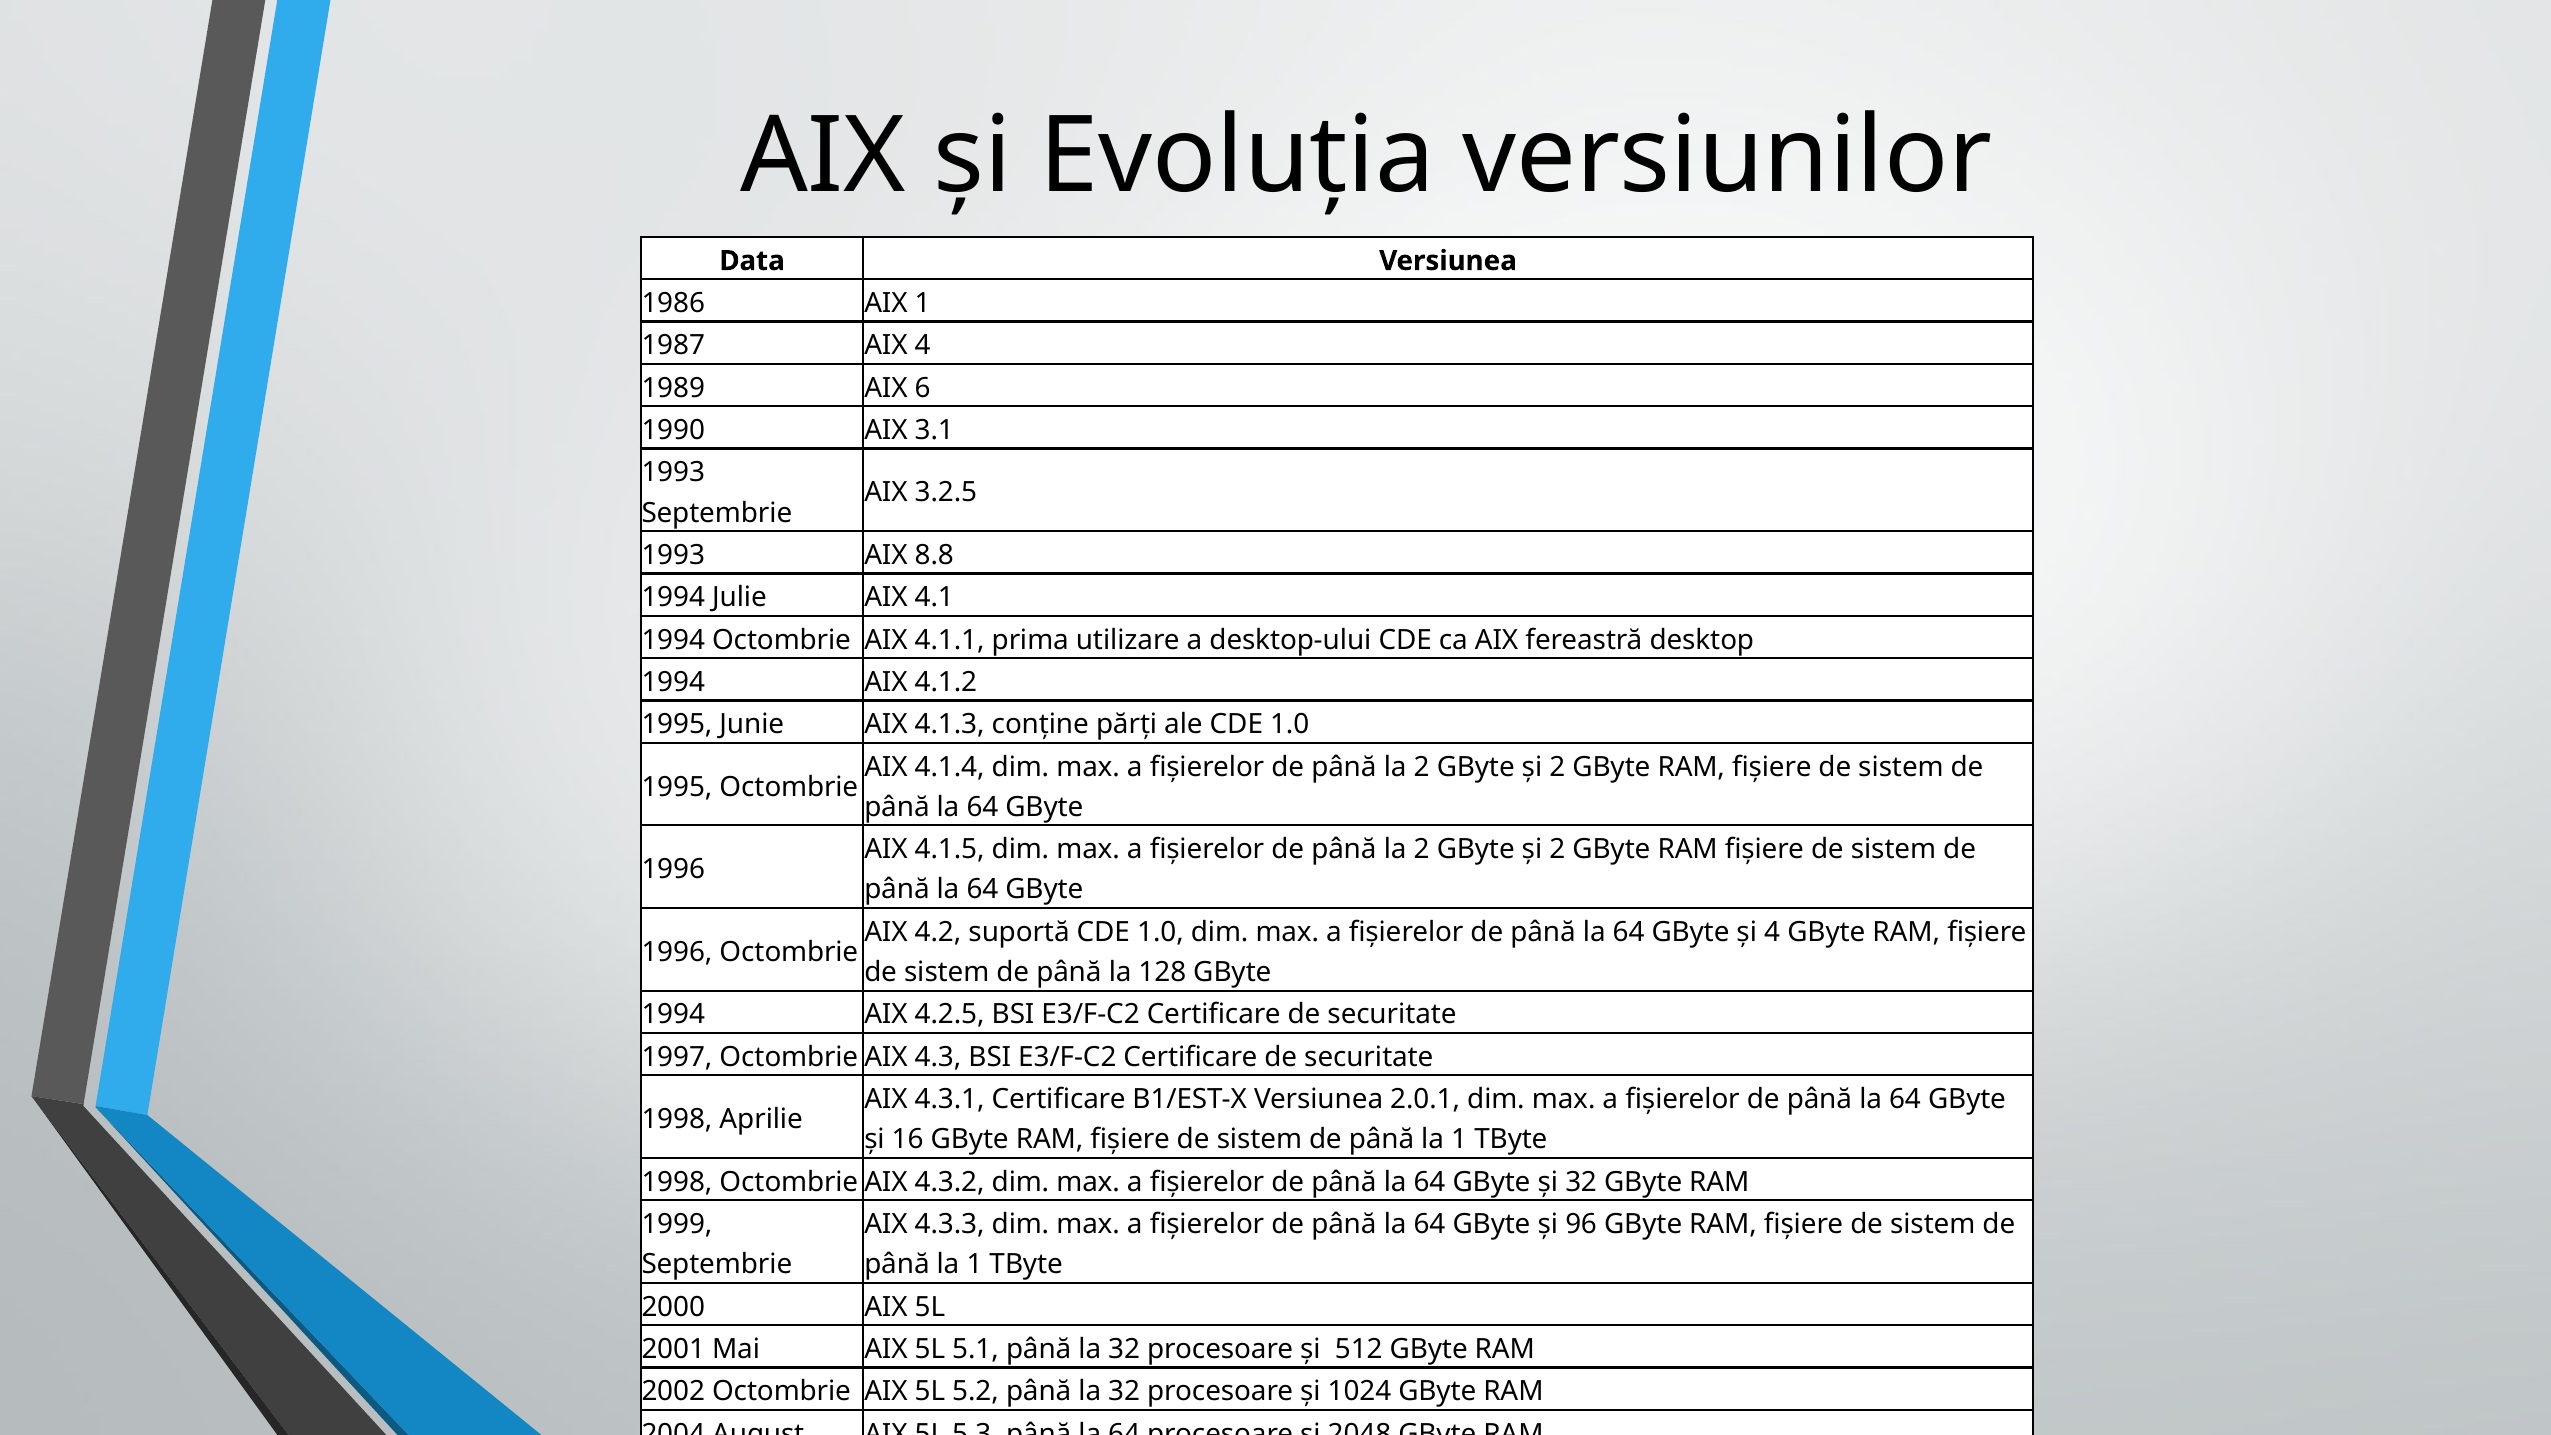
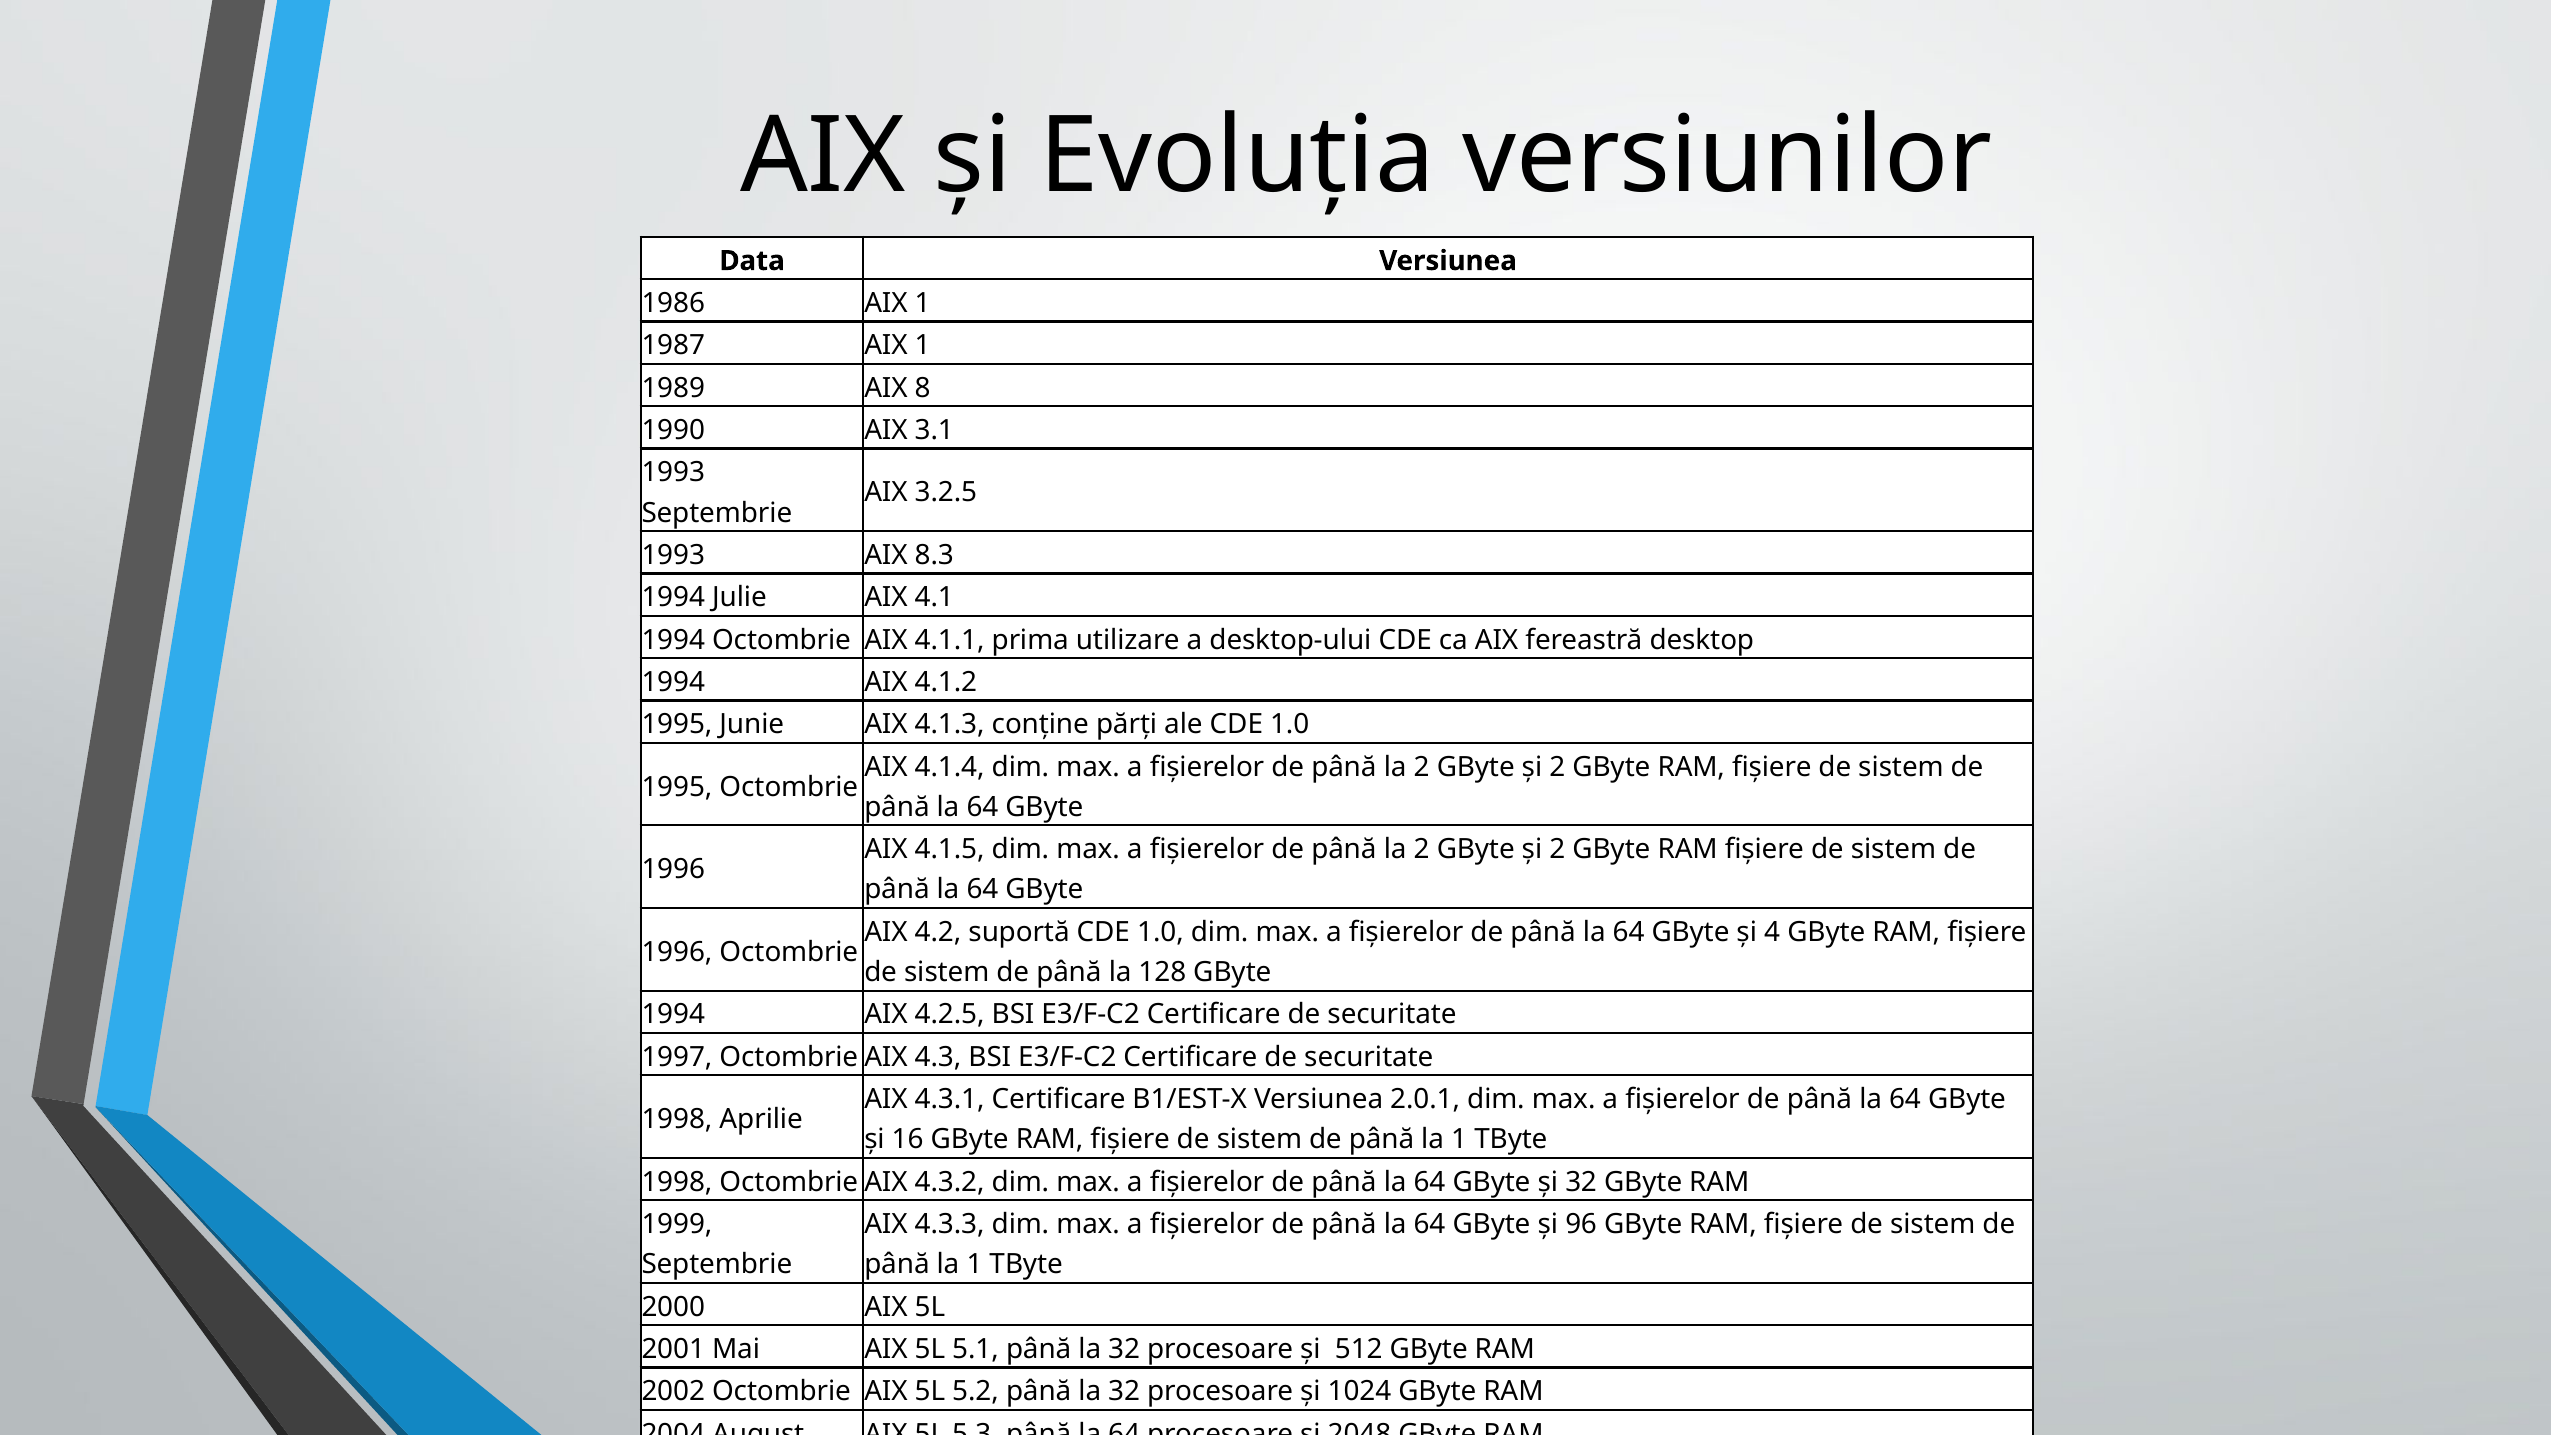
1987 AIX 4: 4 -> 1
1989 AIX 6: 6 -> 8
8.8: 8.8 -> 8.3
